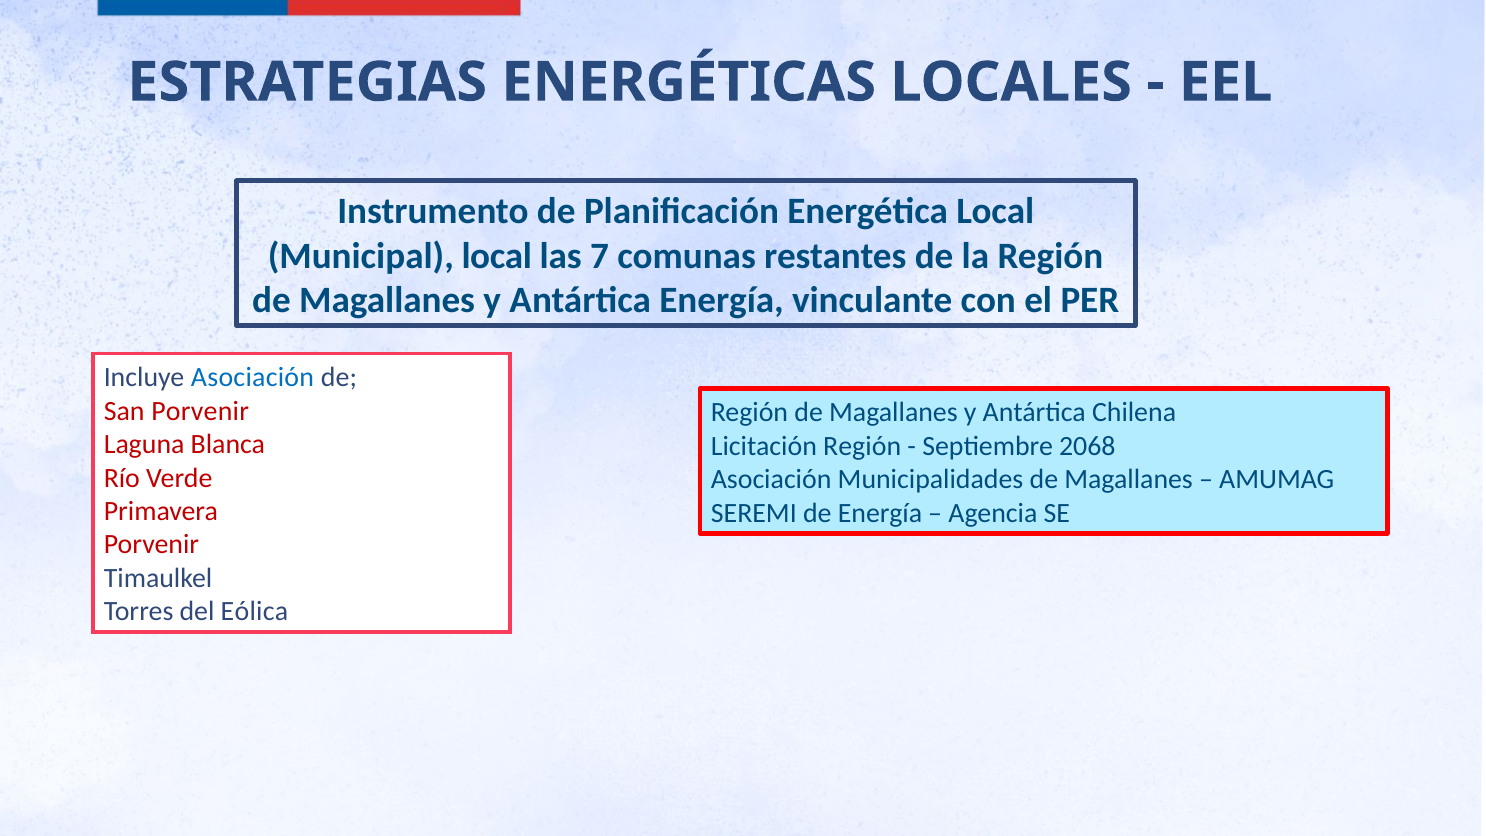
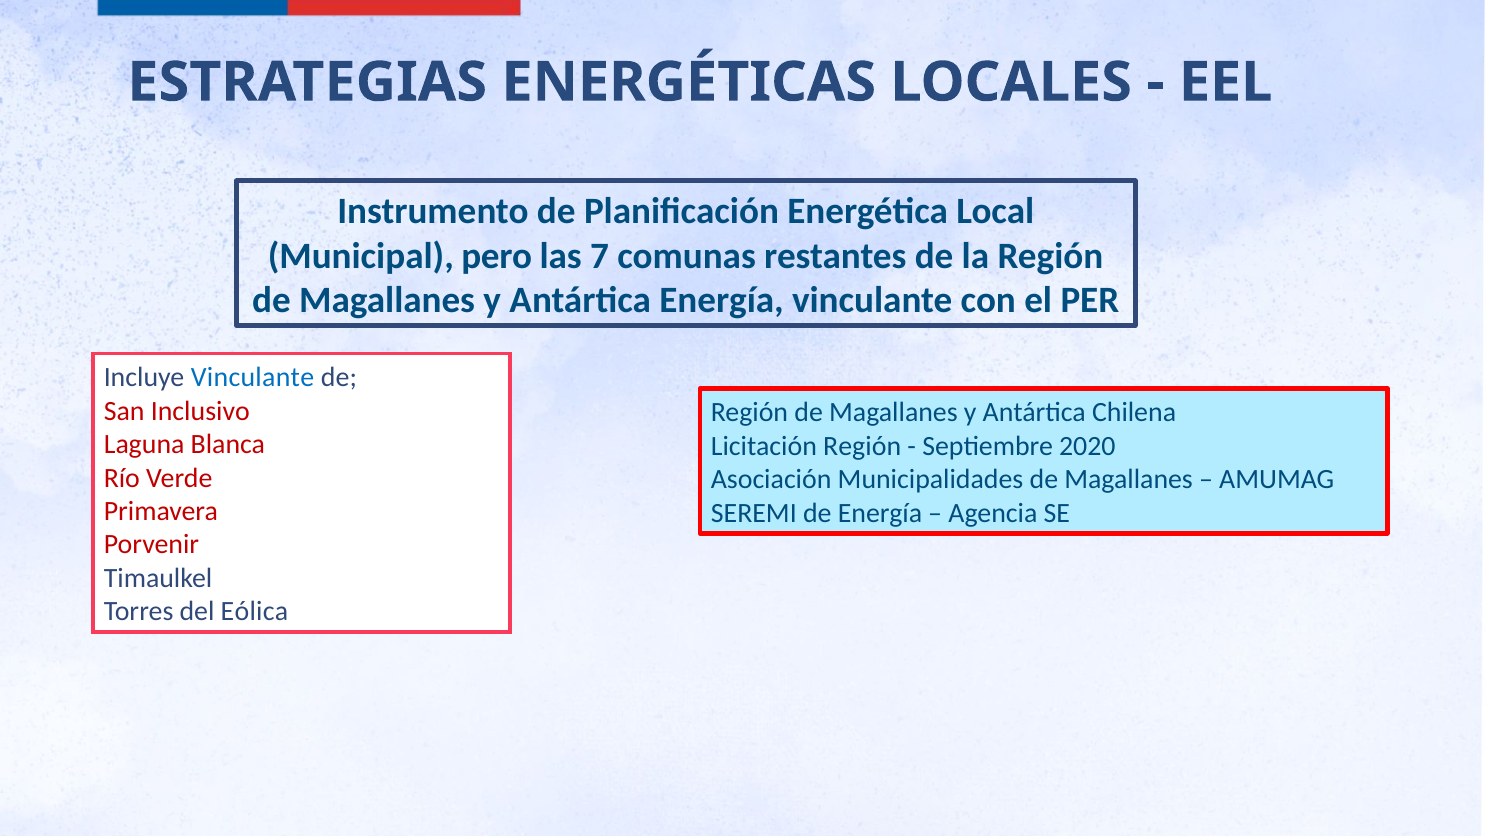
Municipal local: local -> pero
Incluye Asociación: Asociación -> Vinculante
San Porvenir: Porvenir -> Inclusivo
2068: 2068 -> 2020
